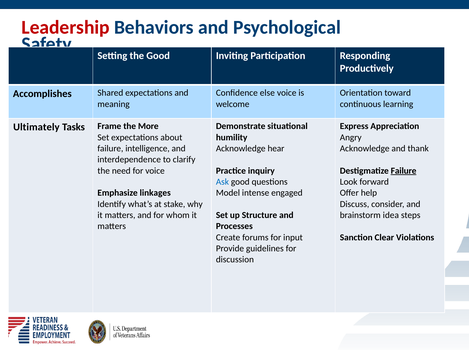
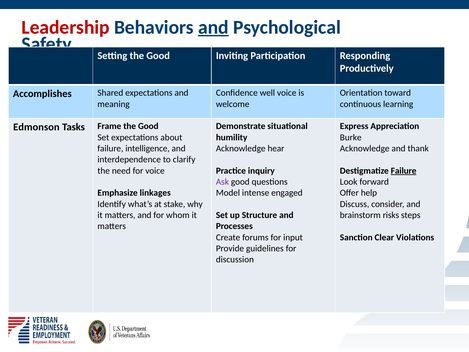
and at (213, 27) underline: none -> present
else: else -> well
Ultimately: Ultimately -> Edmonson
Frame the More: More -> Good
Angry: Angry -> Burke
Ask colour: blue -> purple
idea: idea -> risks
